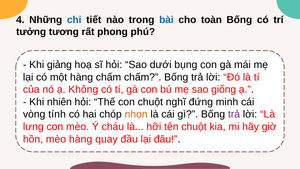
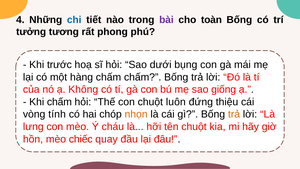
bài colour: blue -> purple
giảng: giảng -> trước
Khi nhiên: nhiên -> chấm
nghĩ: nghĩ -> luôn
minh: minh -> thiệu
trả at (234, 114) colour: purple -> orange
mèo hàng: hàng -> chiếc
